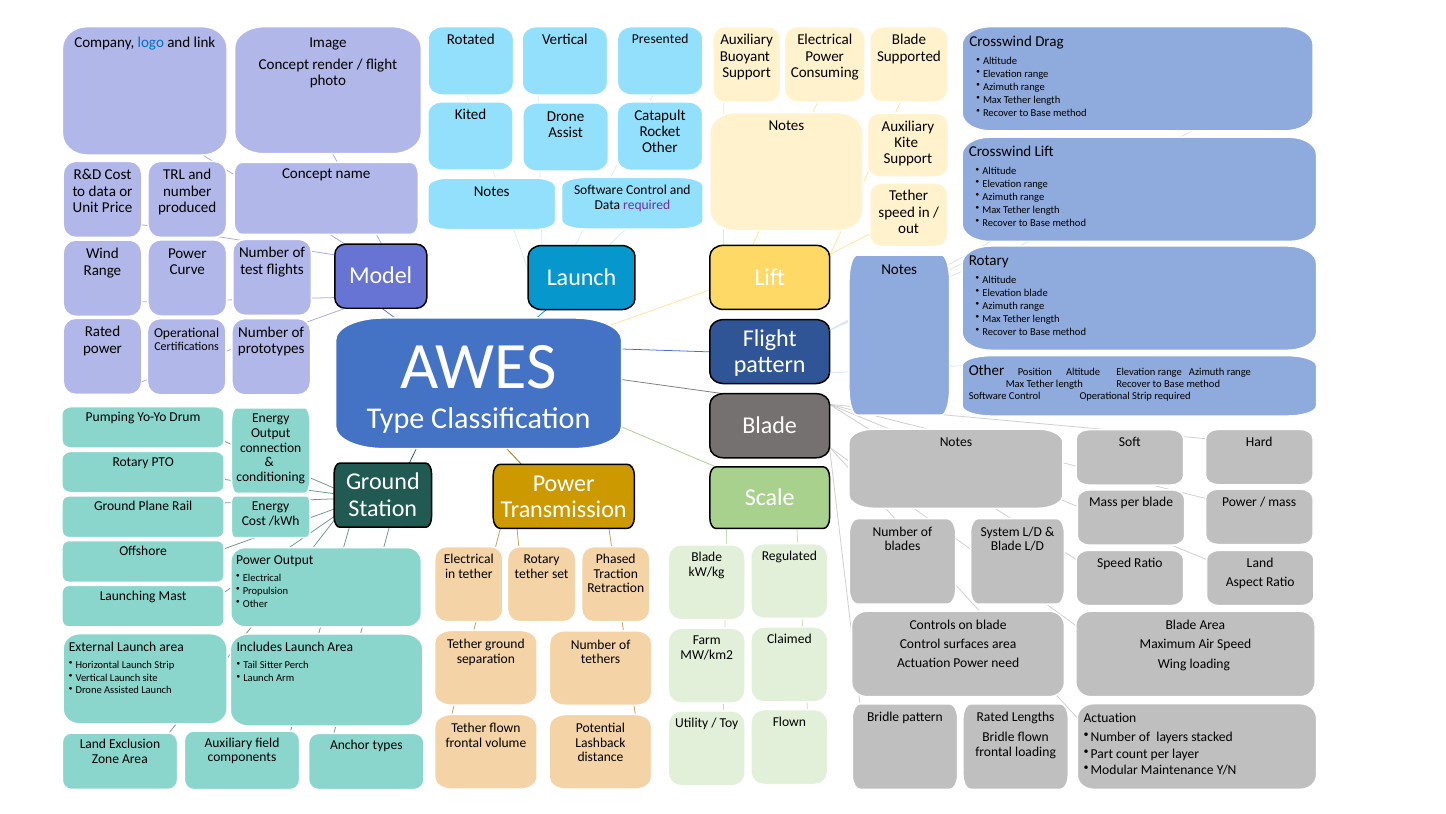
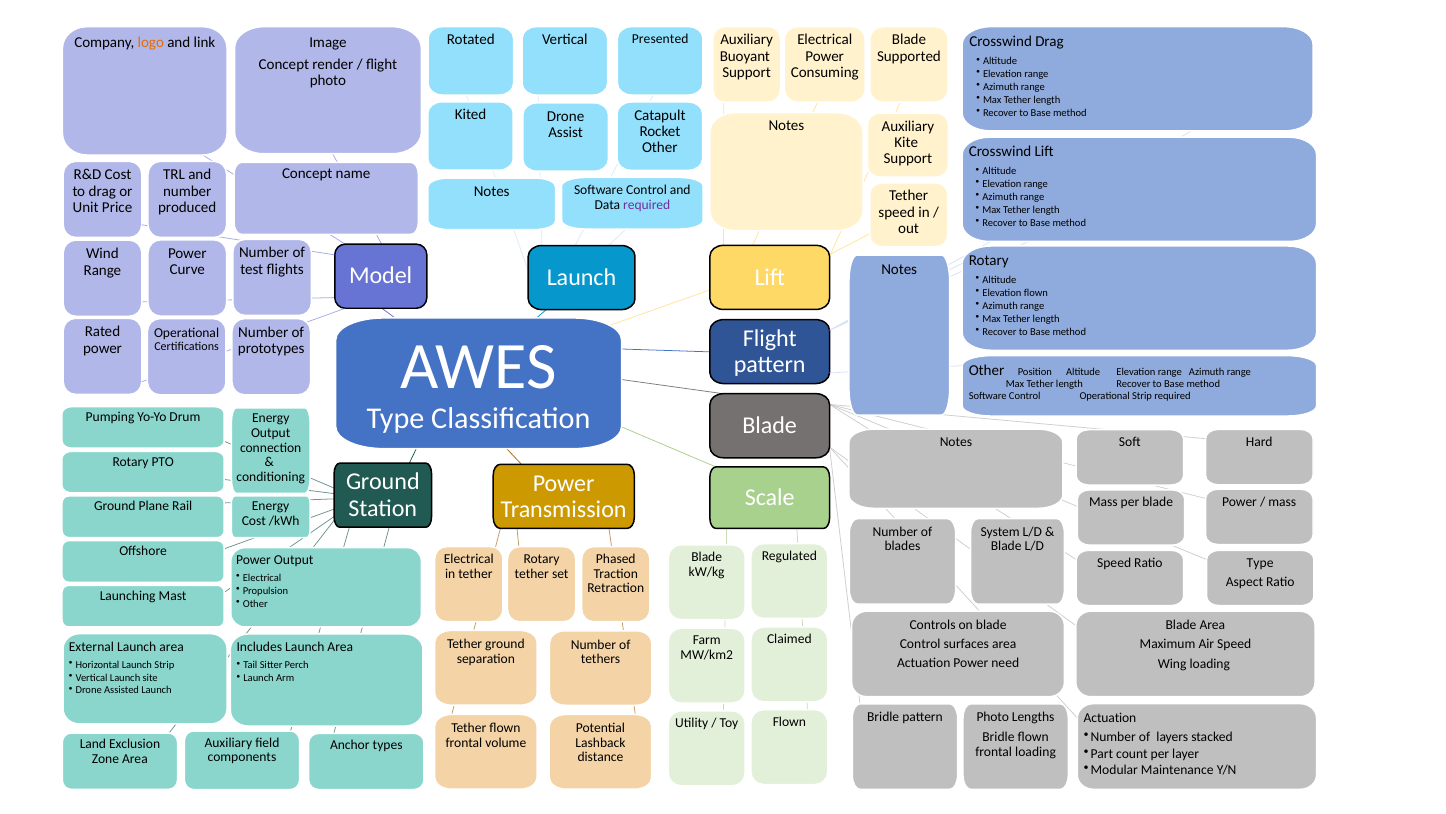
logo colour: blue -> orange
to data: data -> drag
Elevation blade: blade -> flown
Land at (1260, 562): Land -> Type
Rated at (993, 717): Rated -> Photo
